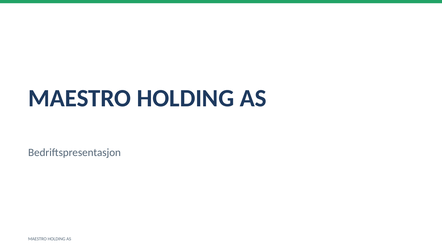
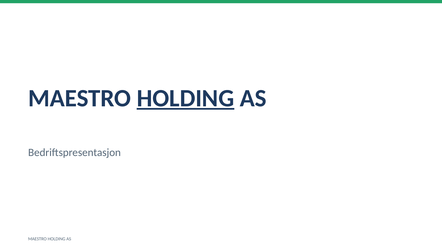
HOLDING at (185, 98) underline: none -> present
